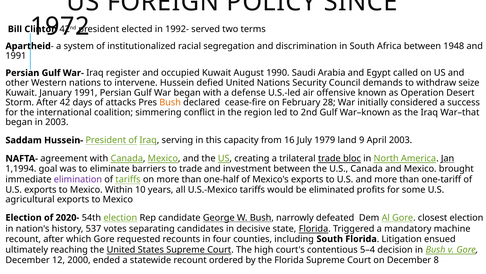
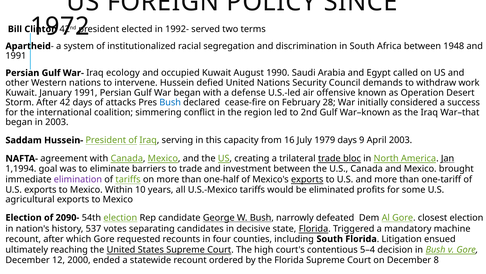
register: register -> ecology
seize: seize -> work
Bush at (170, 102) colour: orange -> blue
1979 land: land -> days
exports at (307, 179) underline: none -> present
2020-: 2020- -> 2090-
